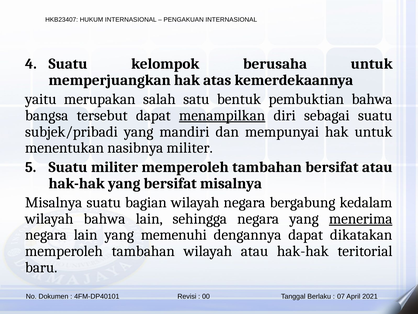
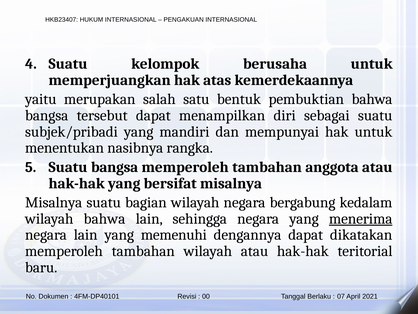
menampilkan underline: present -> none
nasibnya militer: militer -> rangka
Suatu militer: militer -> bangsa
tambahan bersifat: bersifat -> anggota
